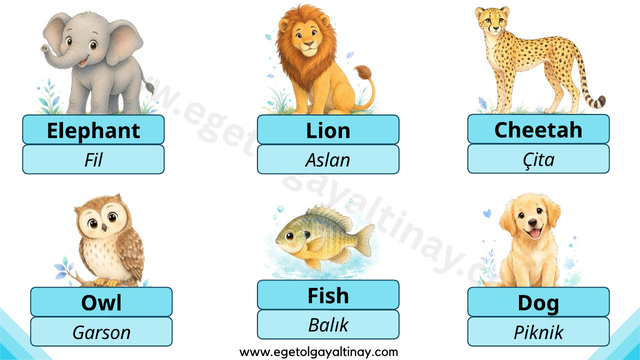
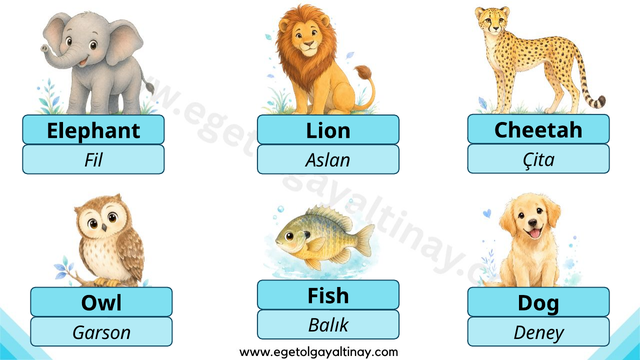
Piknik: Piknik -> Deney
